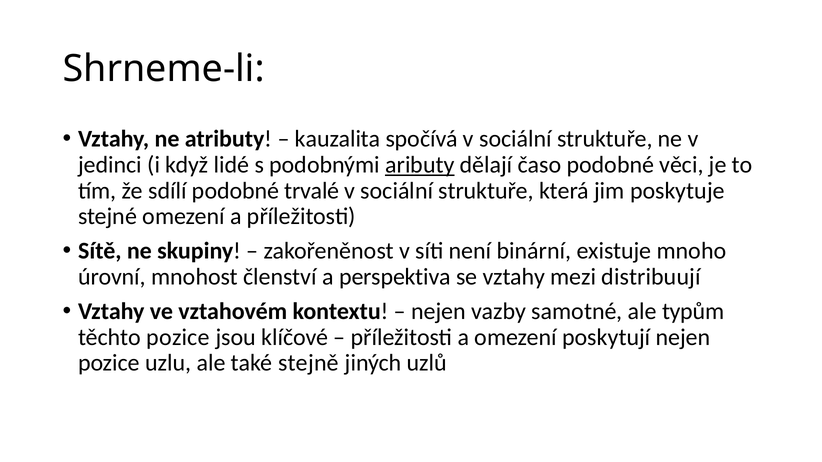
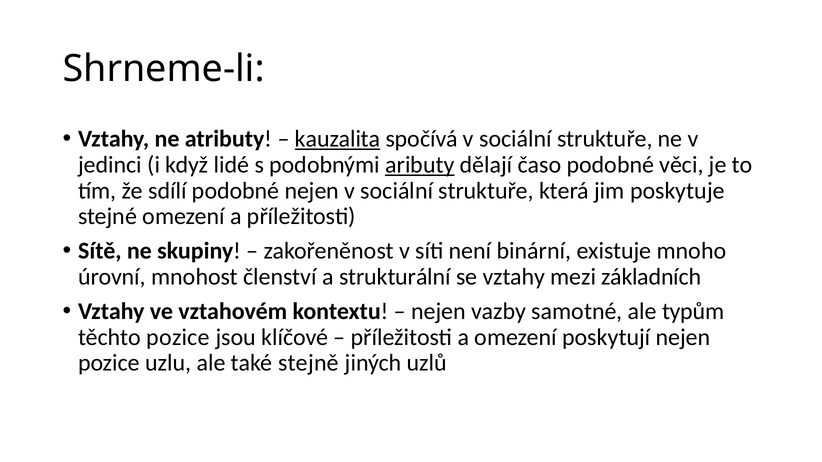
kauzalita underline: none -> present
podobné trvalé: trvalé -> nejen
perspektiva: perspektiva -> strukturální
distribuují: distribuují -> základních
